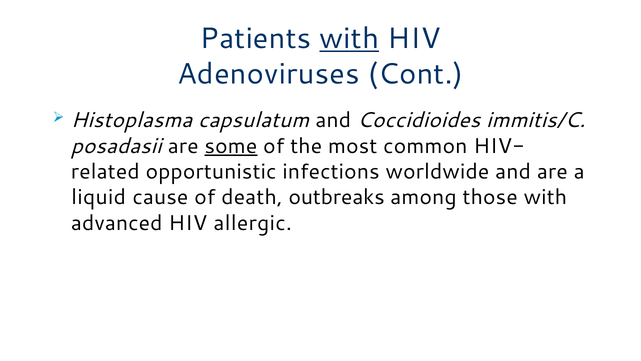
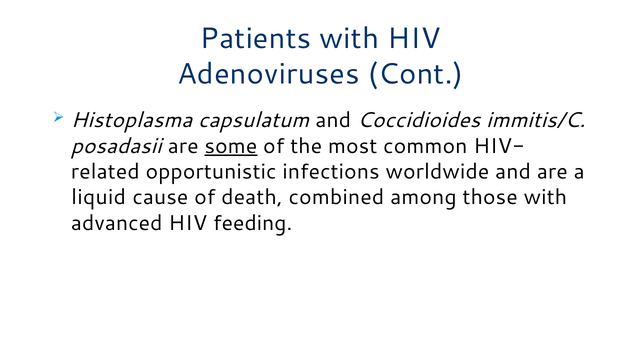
with at (349, 39) underline: present -> none
outbreaks: outbreaks -> combined
allergic: allergic -> feeding
